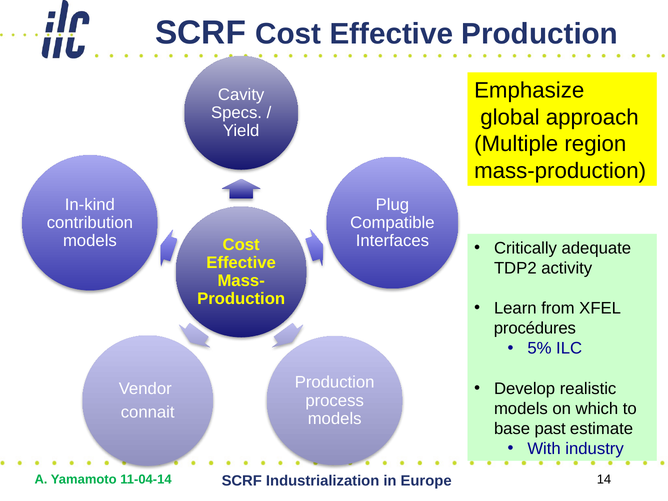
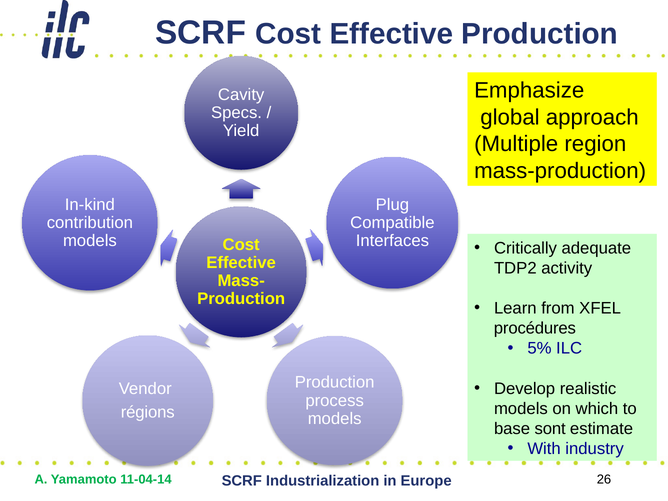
connait: connait -> régions
past: past -> sont
14: 14 -> 26
